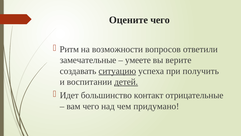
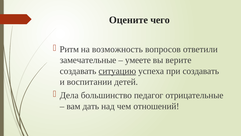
возможности: возможности -> возможность
при получить: получить -> создавать
детей underline: present -> none
Идет: Идет -> Дела
контакт: контакт -> педагог
вам чего: чего -> дать
придумано: придумано -> отношений
